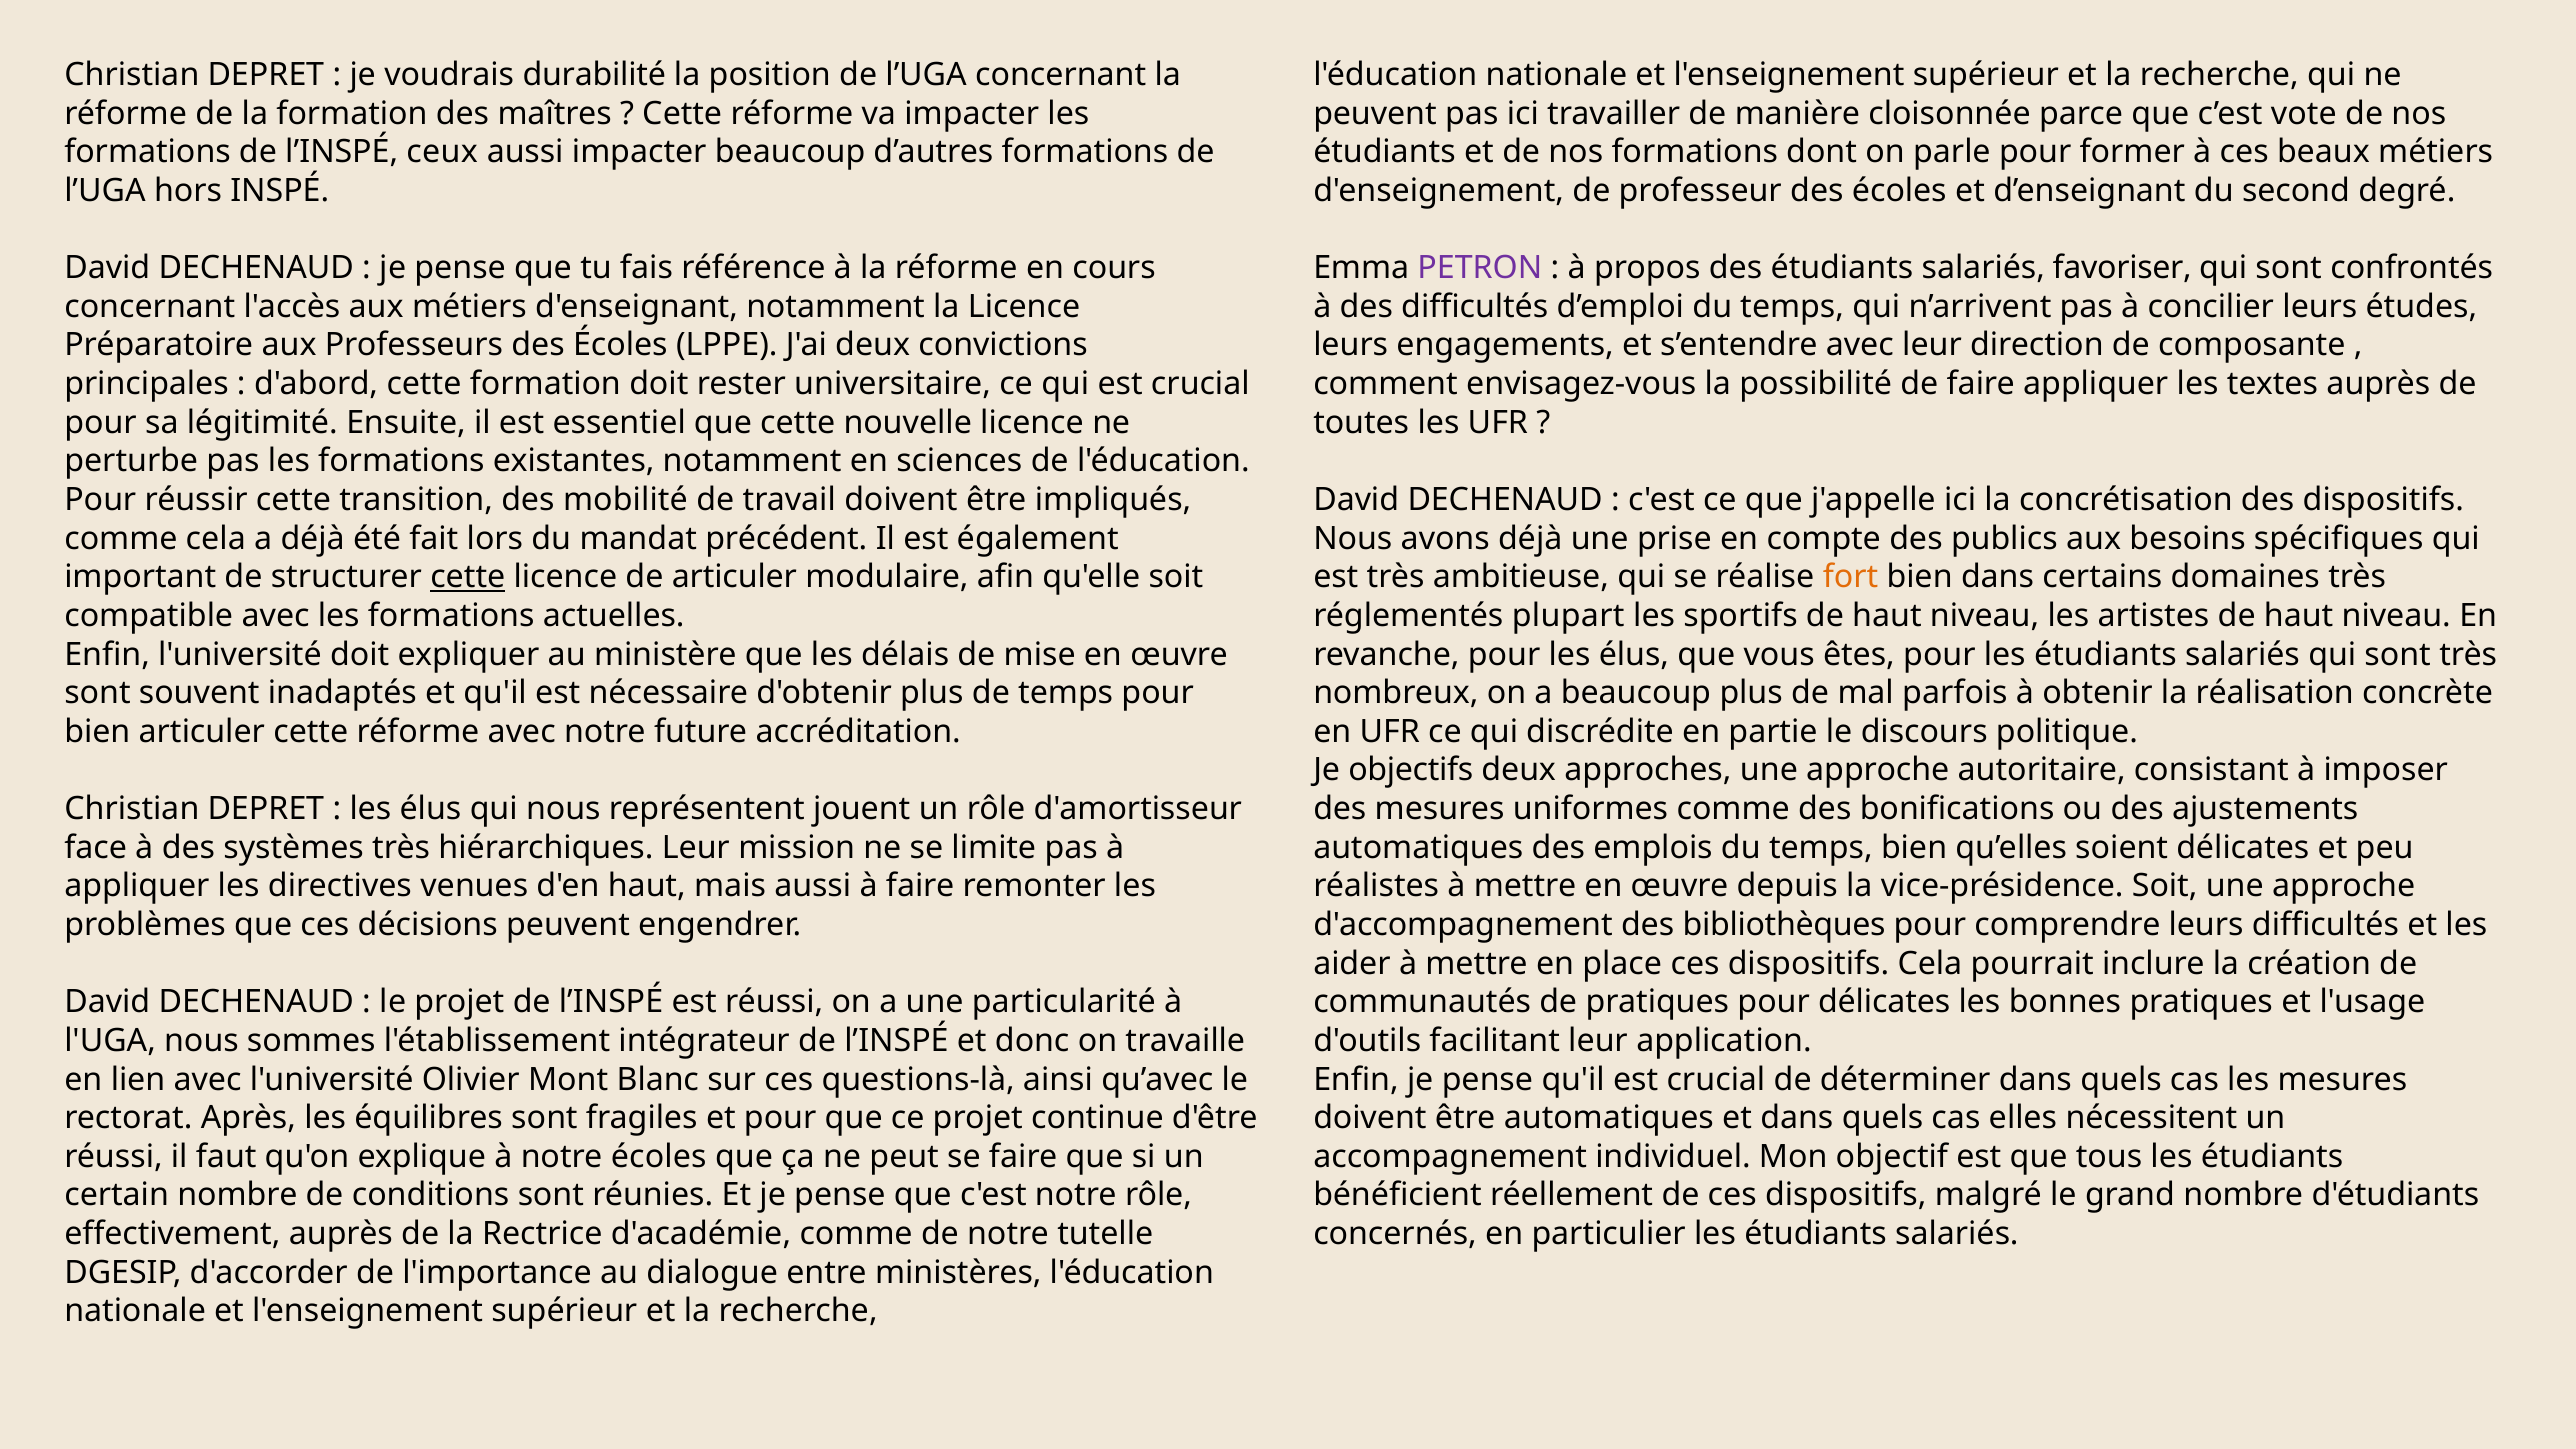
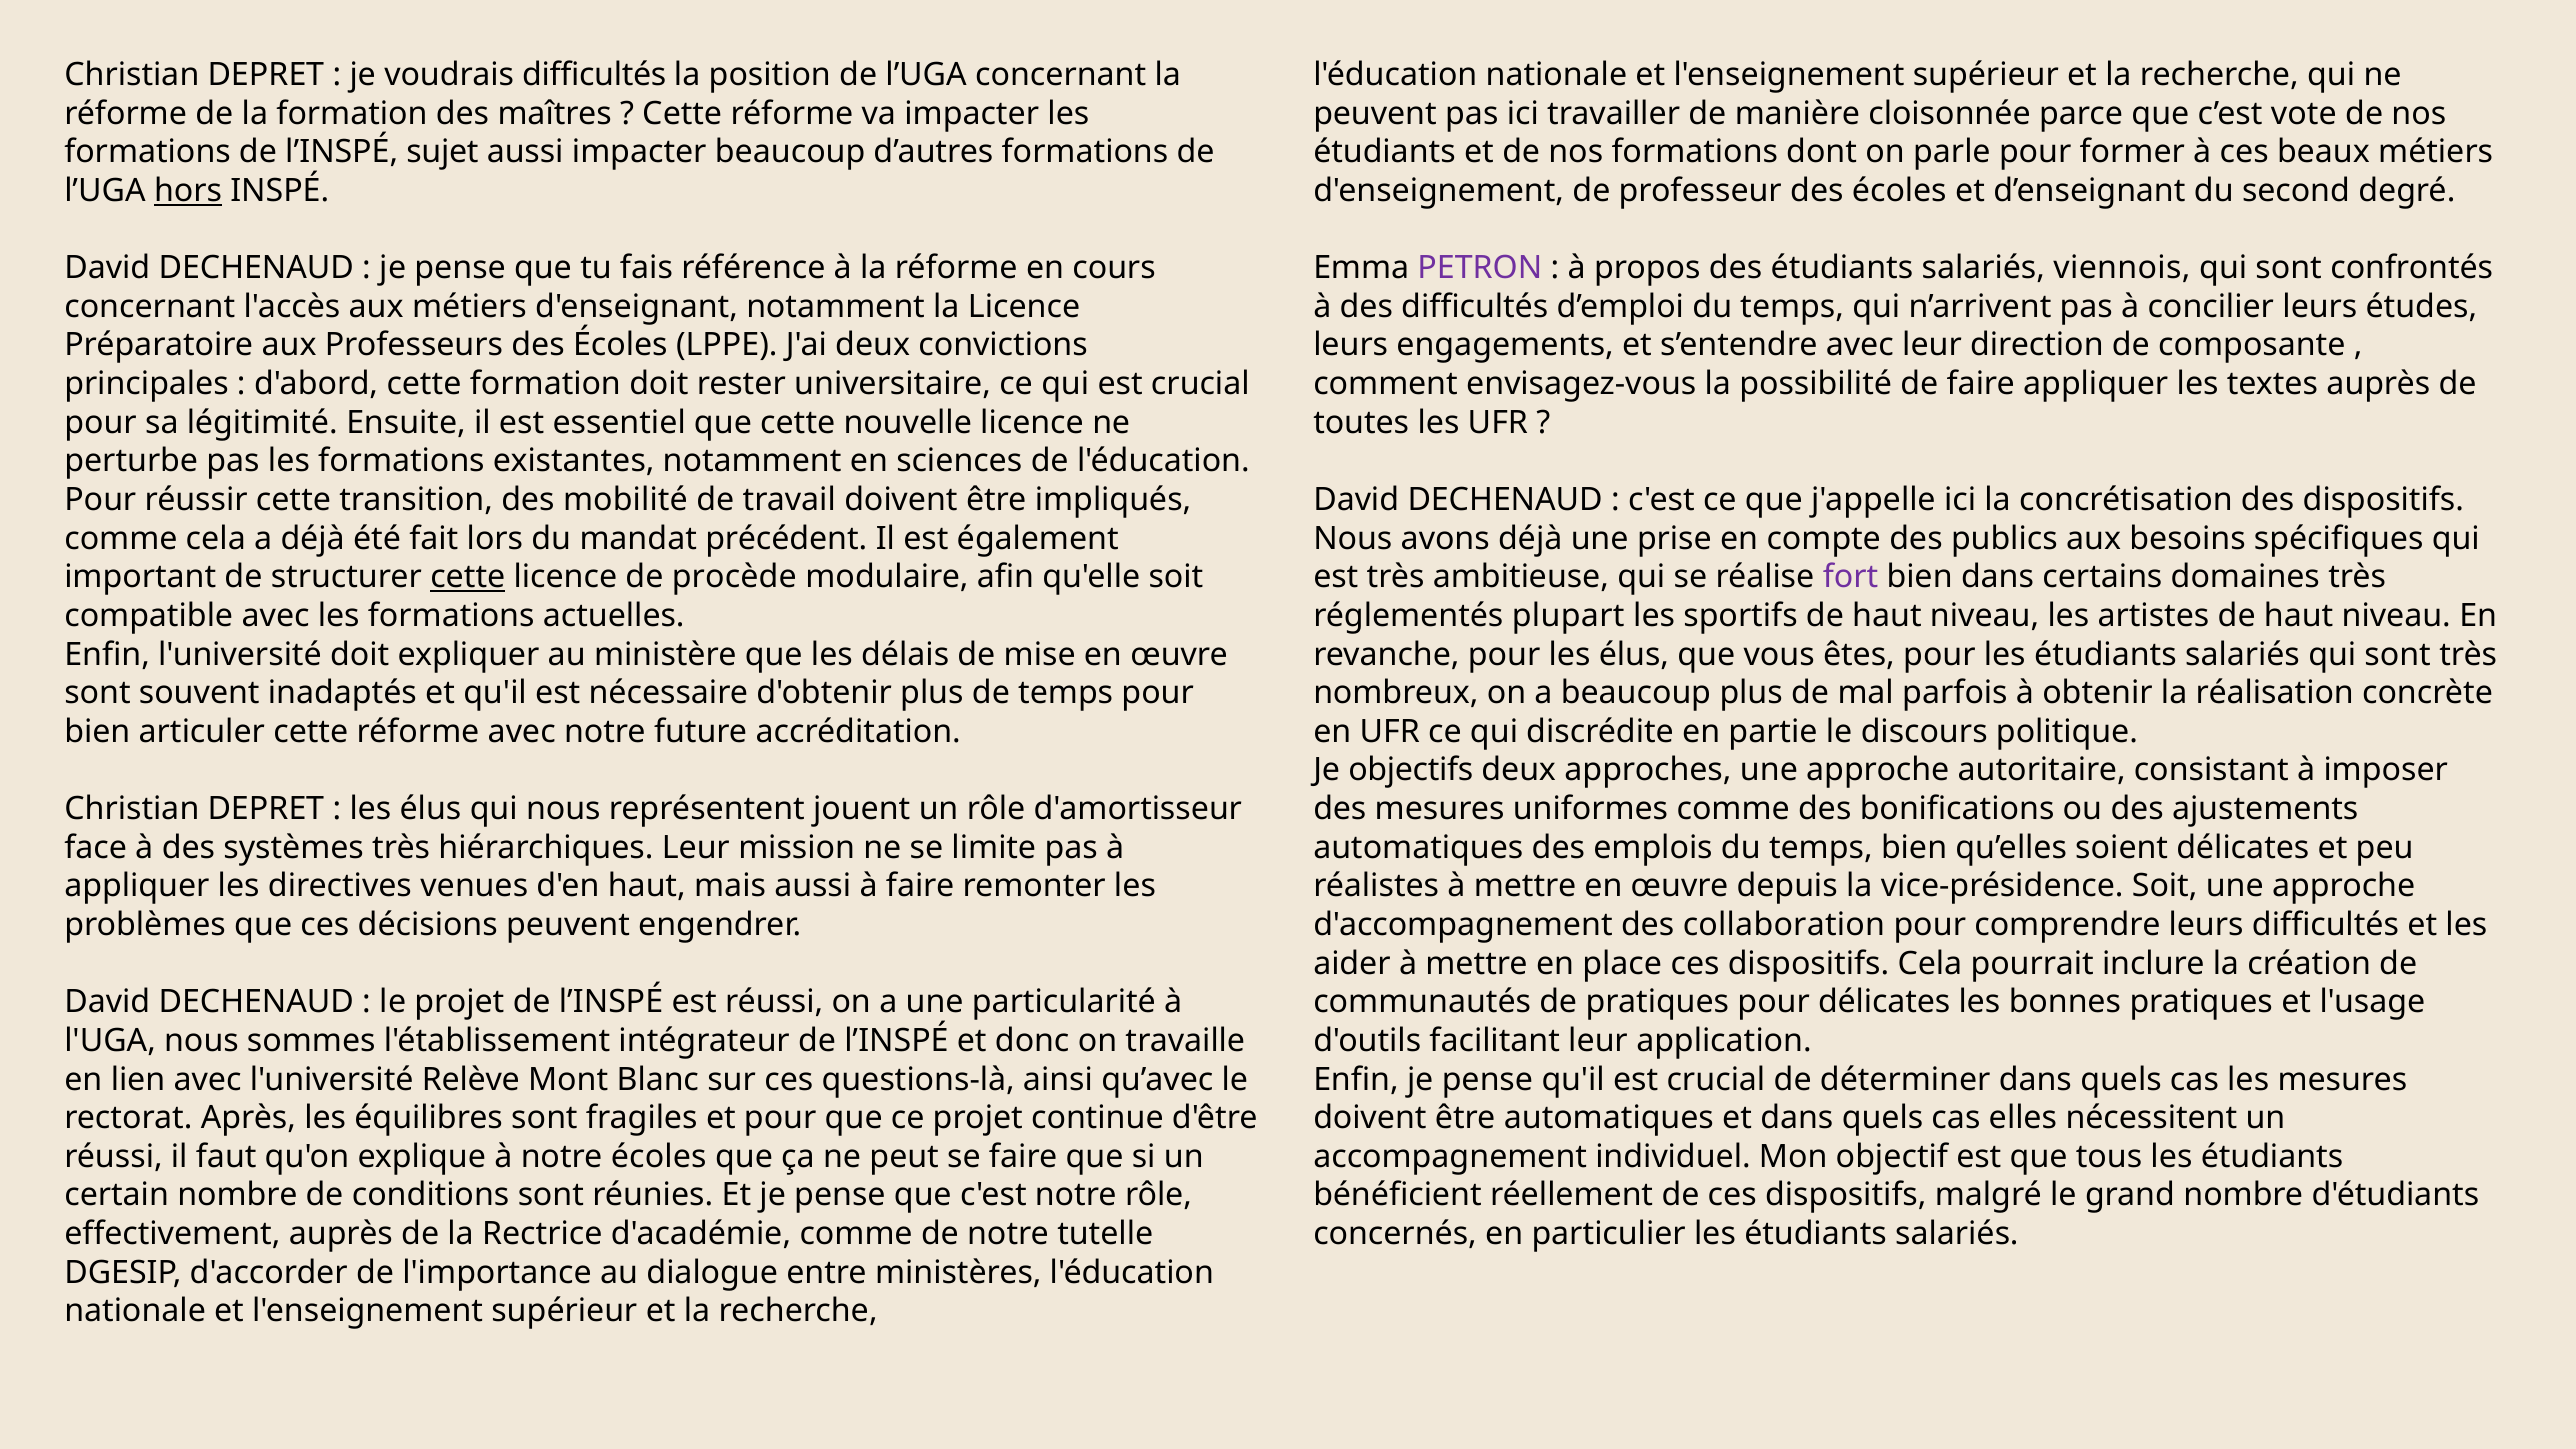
voudrais durabilité: durabilité -> difficultés
ceux: ceux -> sujet
hors underline: none -> present
favoriser: favoriser -> viennois
de articuler: articuler -> procède
fort colour: orange -> purple
bibliothèques: bibliothèques -> collaboration
Olivier: Olivier -> Relève
